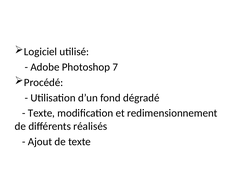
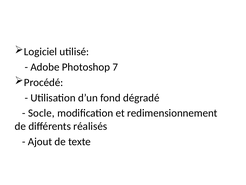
Texte at (41, 113): Texte -> Socle
